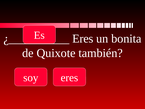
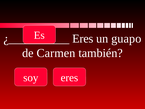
bonita: bonita -> guapo
Quixote: Quixote -> Carmen
